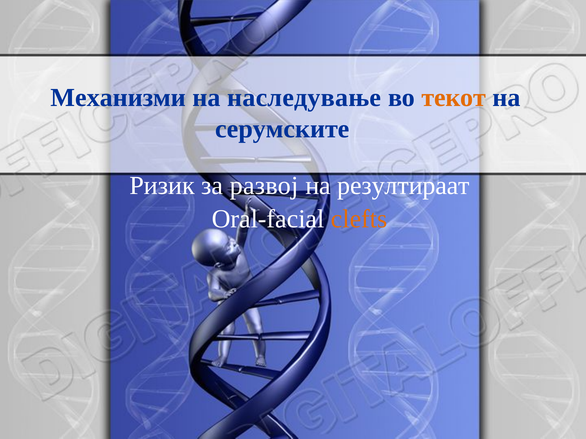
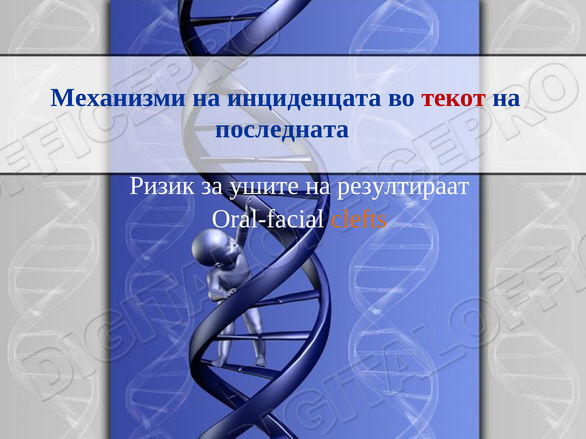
наследување: наследување -> инциденцата
текот colour: orange -> red
серумските: серумските -> последната
развој: развој -> ушите
